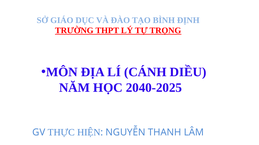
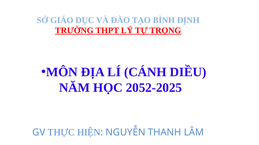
2040-2025: 2040-2025 -> 2052-2025
